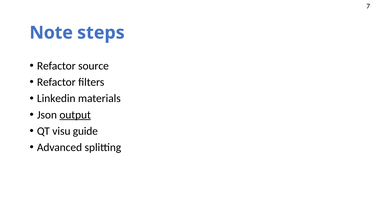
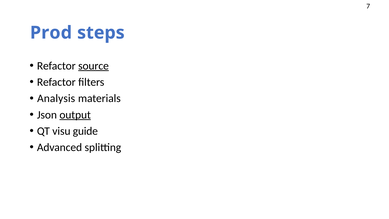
Note: Note -> Prod
source underline: none -> present
Linkedin: Linkedin -> Analysis
